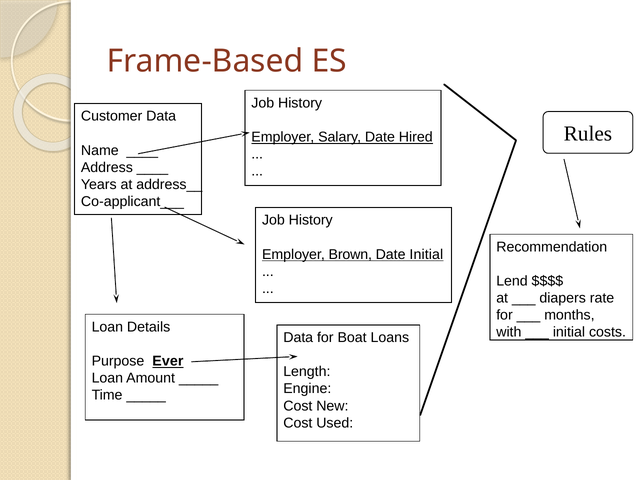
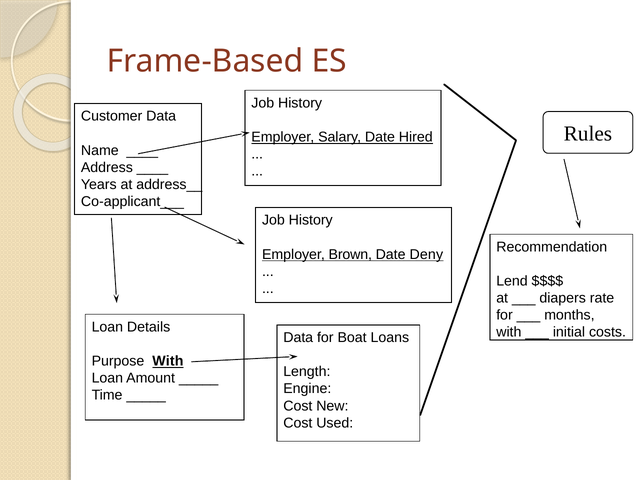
Date Initial: Initial -> Deny
Purpose Ever: Ever -> With
